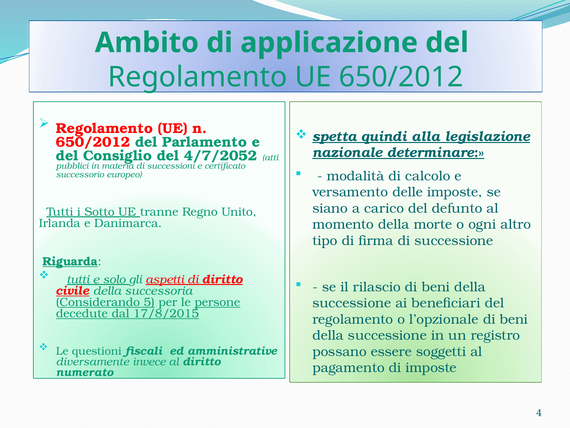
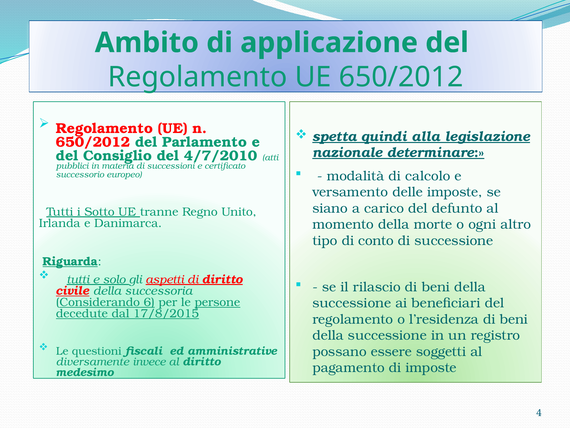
4/7/2052: 4/7/2052 -> 4/7/2010
firma: firma -> conto
5: 5 -> 6
l’opzionale: l’opzionale -> l’residenza
numerato: numerato -> medesimo
